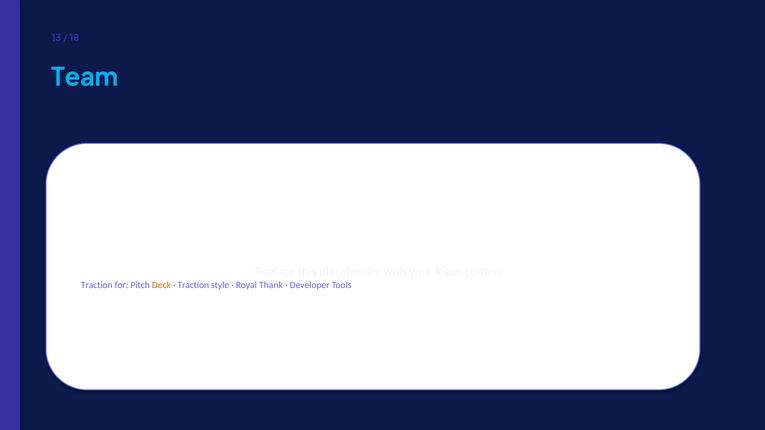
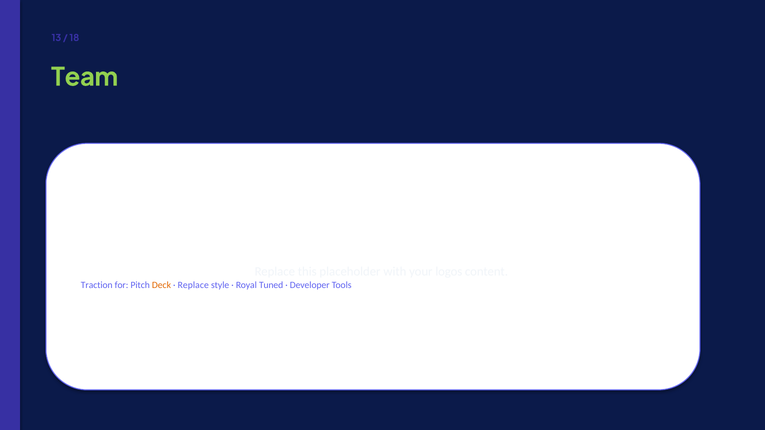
Team colour: light blue -> light green
Traction at (193, 285): Traction -> Replace
Thank: Thank -> Tuned
